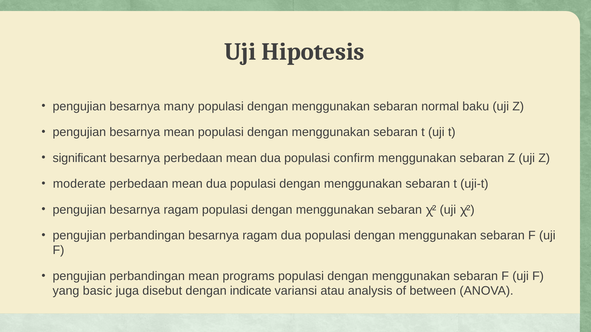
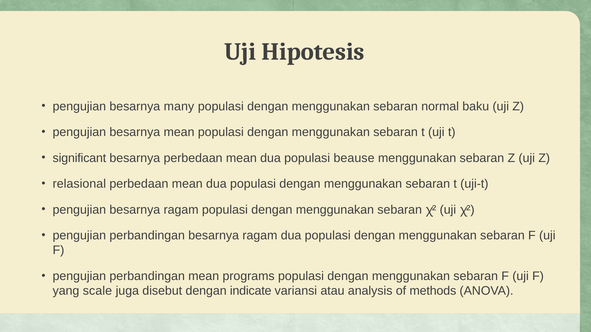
confirm: confirm -> beause
moderate: moderate -> relasional
basic: basic -> scale
between: between -> methods
